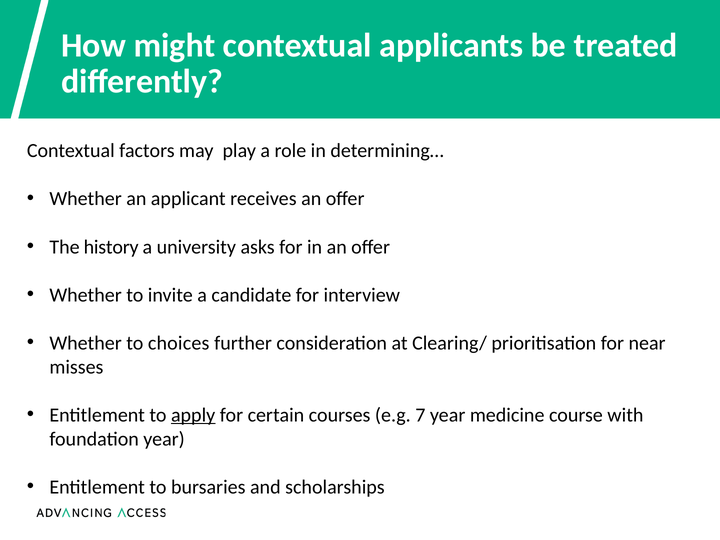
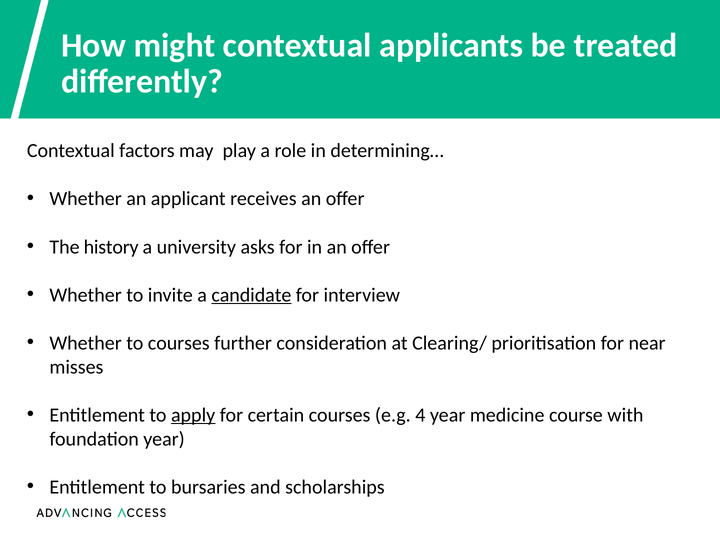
candidate underline: none -> present
to choices: choices -> courses
7: 7 -> 4
